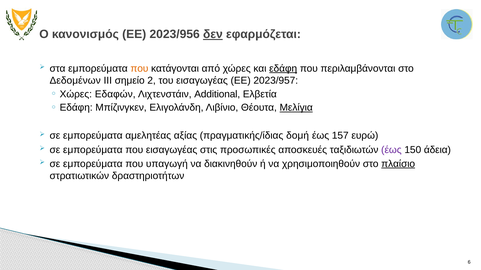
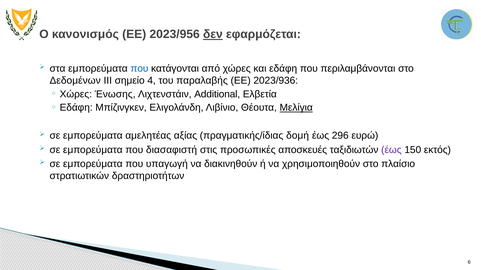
που at (139, 69) colour: orange -> blue
εδάφη at (283, 69) underline: present -> none
2: 2 -> 4
του εισαγωγέας: εισαγωγέας -> παραλαβής
2023/957: 2023/957 -> 2023/936
Εδαφών: Εδαφών -> Ένωσης
157: 157 -> 296
που εισαγωγέας: εισαγωγέας -> διασαφιστή
άδεια: άδεια -> εκτός
πλαίσιο underline: present -> none
